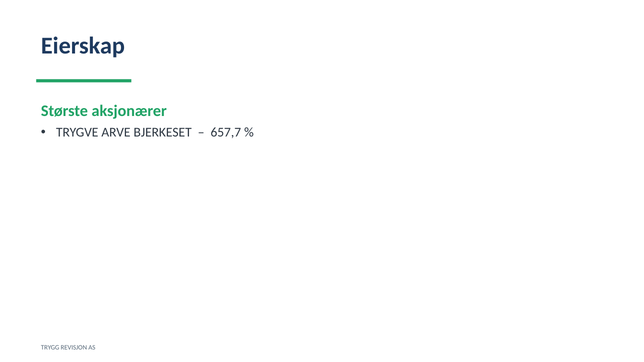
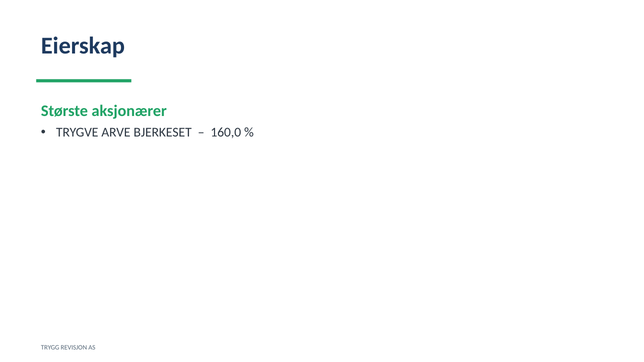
657,7: 657,7 -> 160,0
